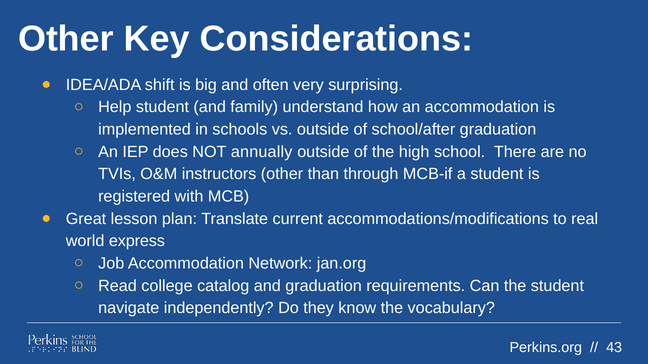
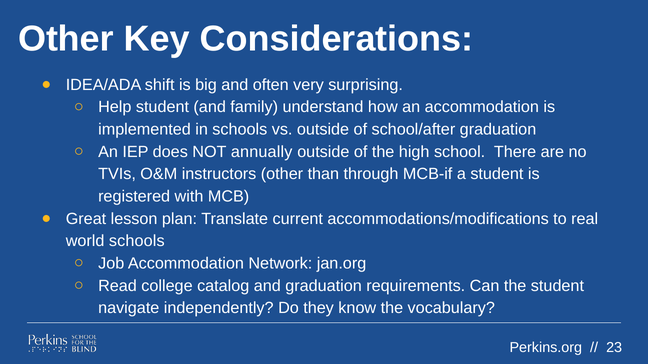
world express: express -> schools
43: 43 -> 23
